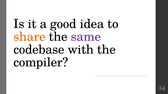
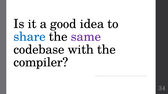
share colour: orange -> blue
